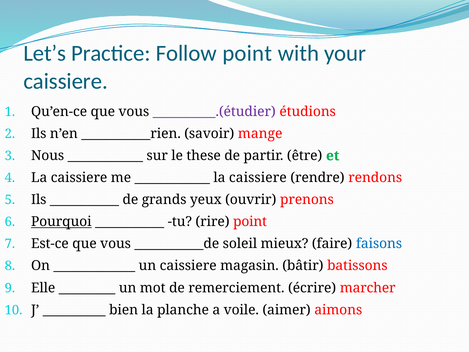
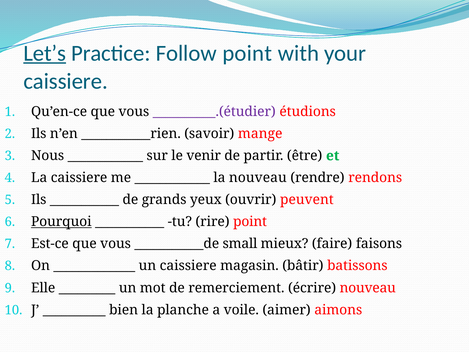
Let’s underline: none -> present
these: these -> venir
caissiere at (258, 178): caissiere -> nouveau
prenons: prenons -> peuvent
soleil: soleil -> small
faisons colour: blue -> black
écrire marcher: marcher -> nouveau
